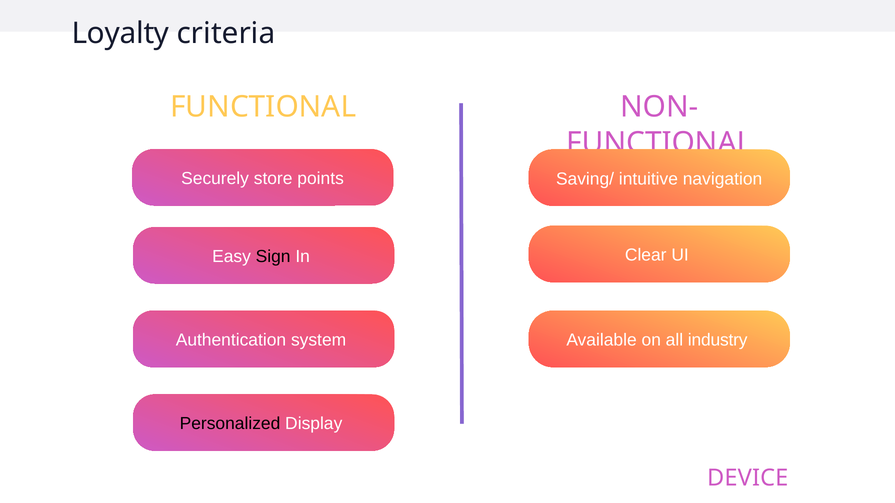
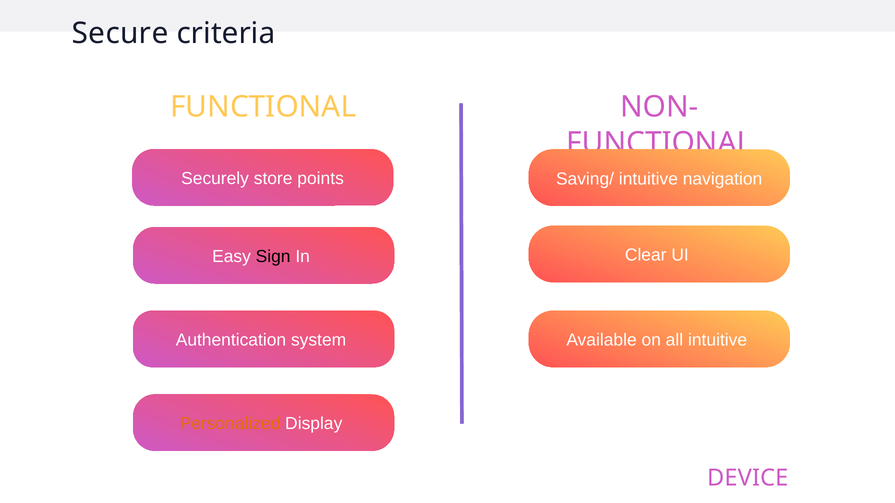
Loyalty: Loyalty -> Secure
all industry: industry -> intuitive
Personalized colour: black -> orange
